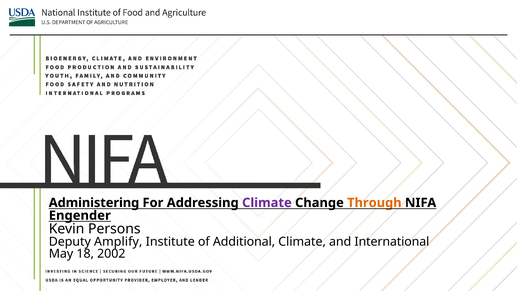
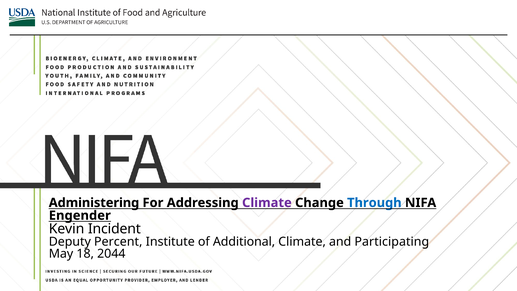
Through colour: orange -> blue
Persons: Persons -> Incident
Amplify: Amplify -> Percent
International: International -> Participating
2002: 2002 -> 2044
